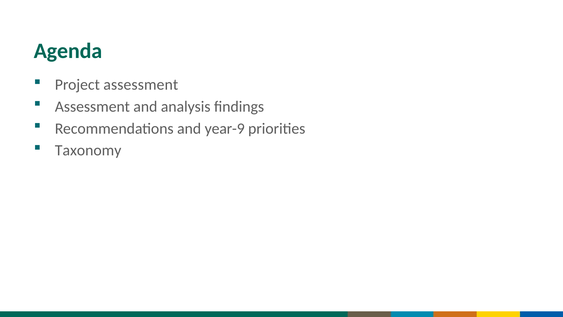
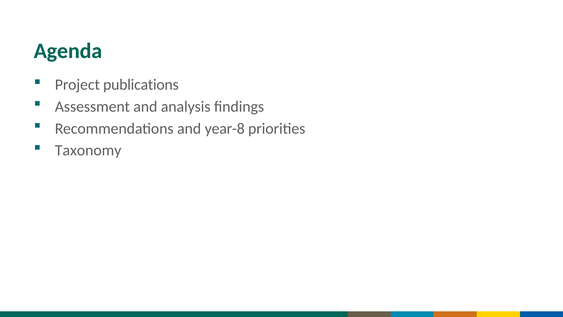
Project assessment: assessment -> publications
year-9: year-9 -> year-8
